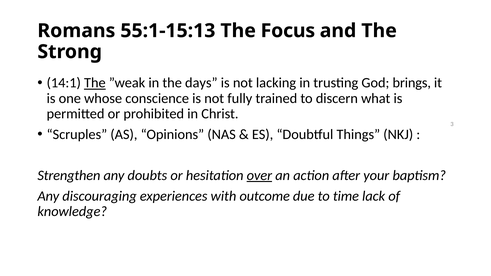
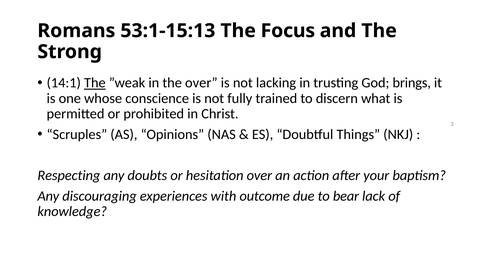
55:1-15:13: 55:1-15:13 -> 53:1-15:13
the days: days -> over
Strengthen: Strengthen -> Respecting
over at (259, 176) underline: present -> none
time: time -> bear
